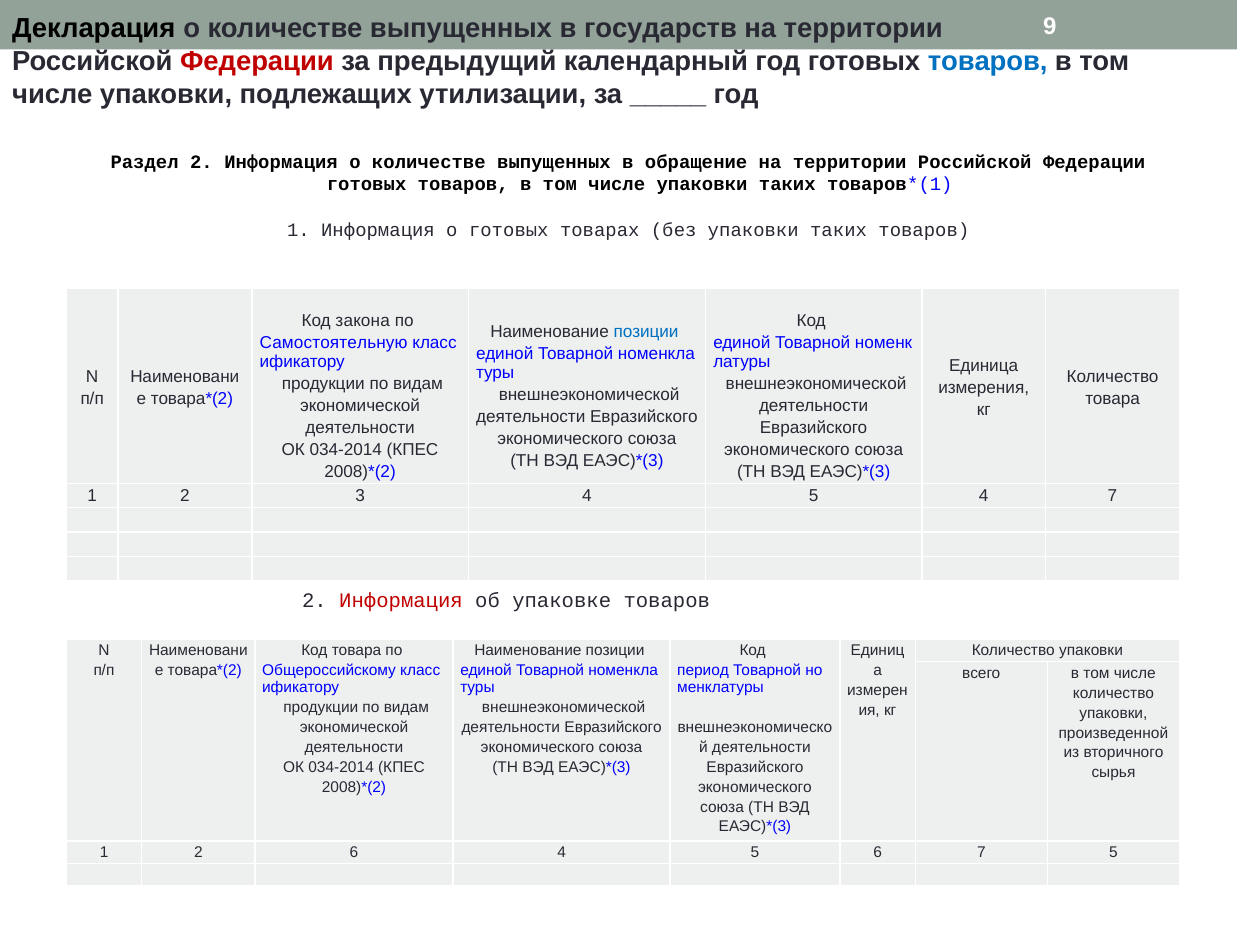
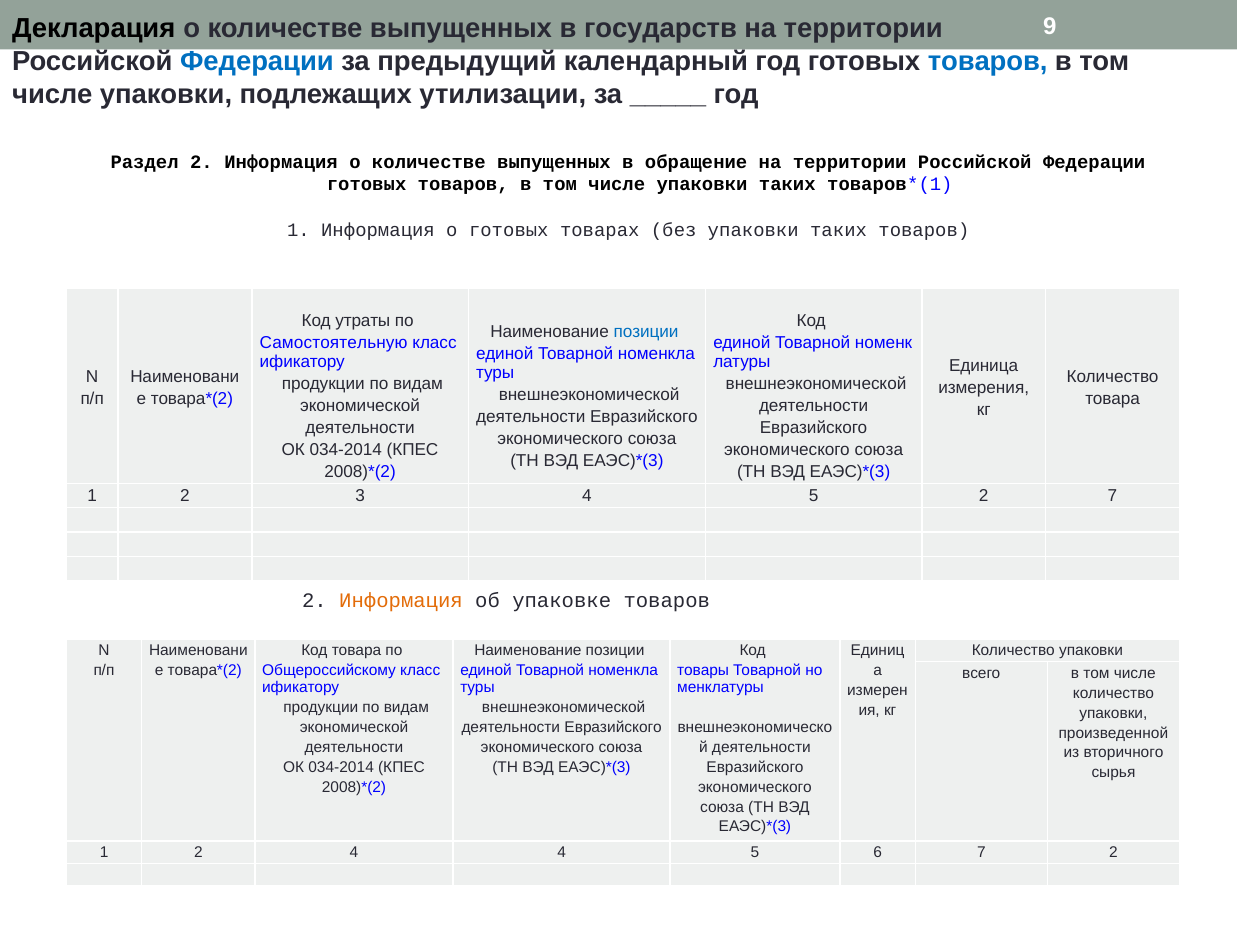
Федерации at (257, 62) colour: red -> blue
закона: закона -> утраты
5 4: 4 -> 2
Информация at (401, 601) colour: red -> orange
период: период -> товары
2 6: 6 -> 4
7 5: 5 -> 2
